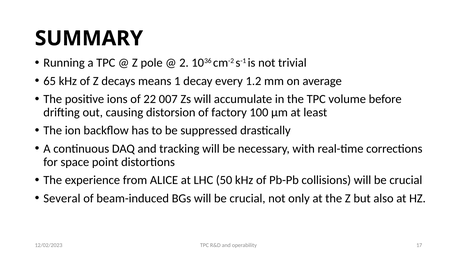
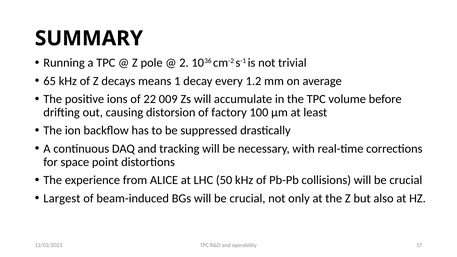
007: 007 -> 009
Several: Several -> Largest
